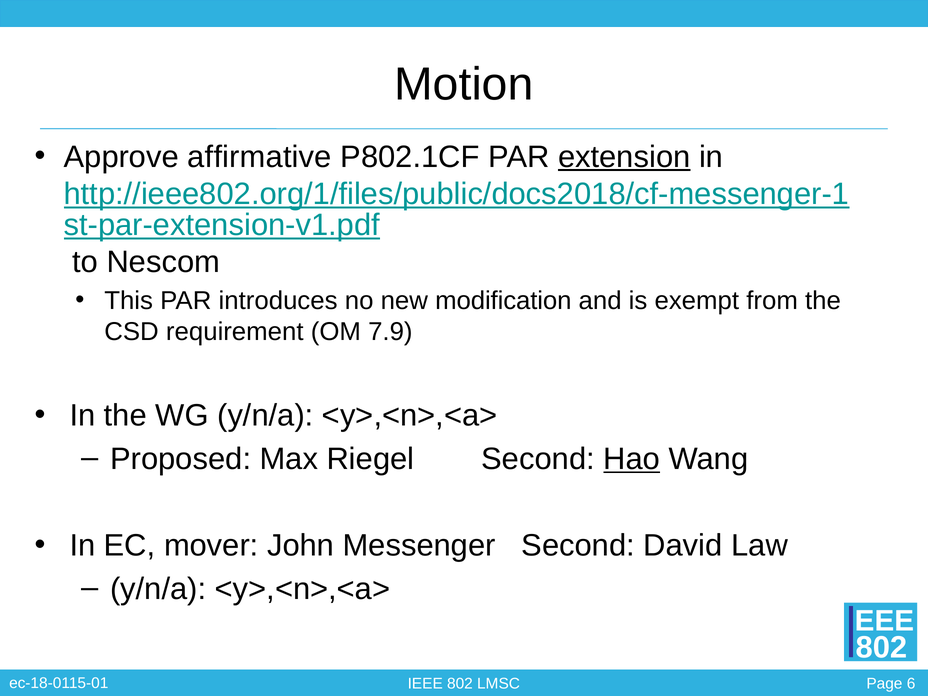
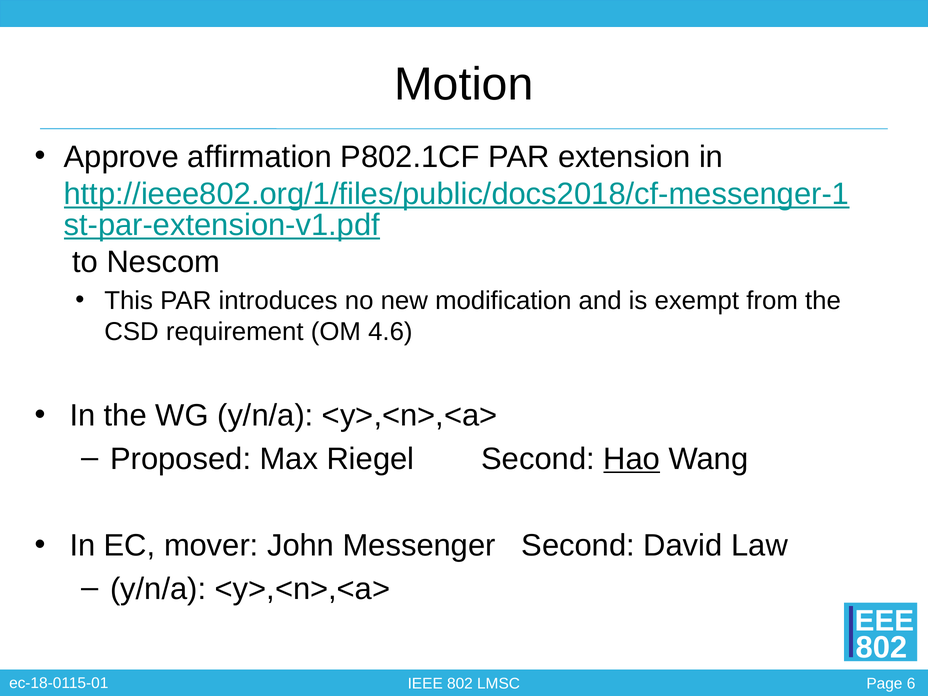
affirmative: affirmative -> affirmation
extension underline: present -> none
7.9: 7.9 -> 4.6
